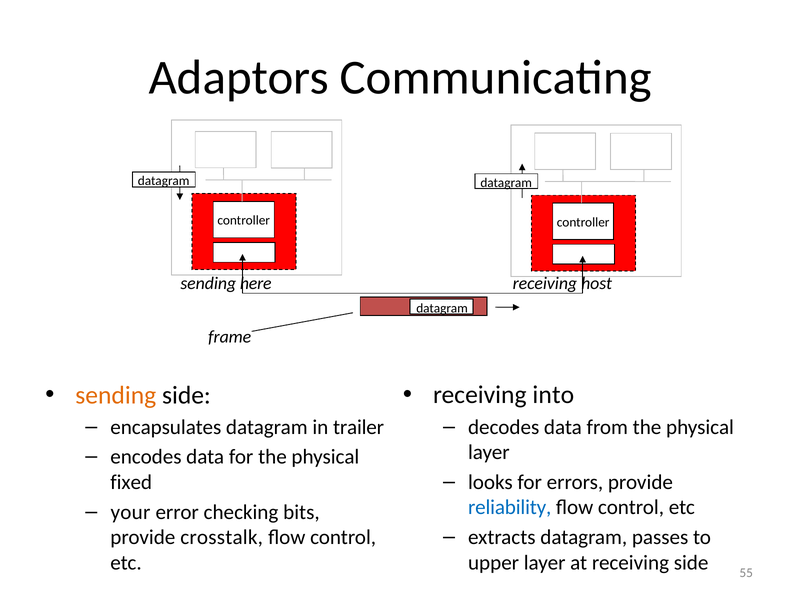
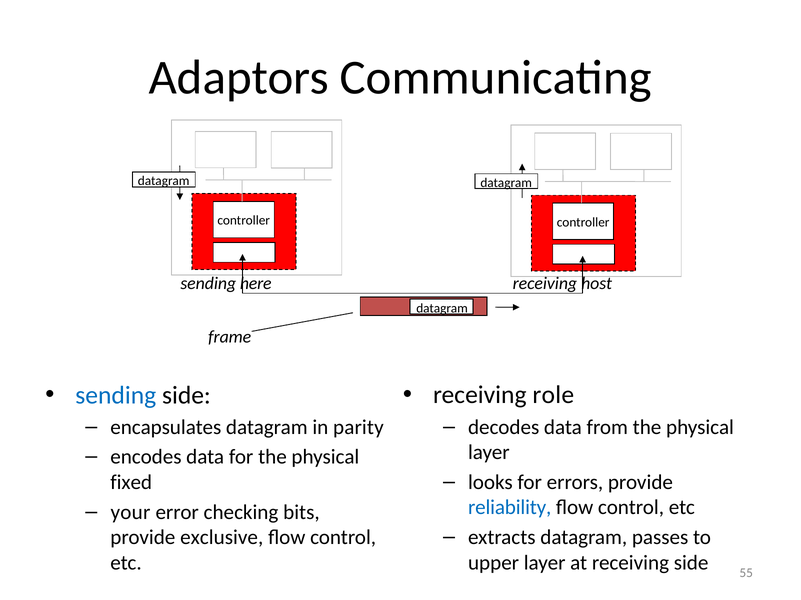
into: into -> role
sending at (116, 396) colour: orange -> blue
trailer: trailer -> parity
crosstalk: crosstalk -> exclusive
